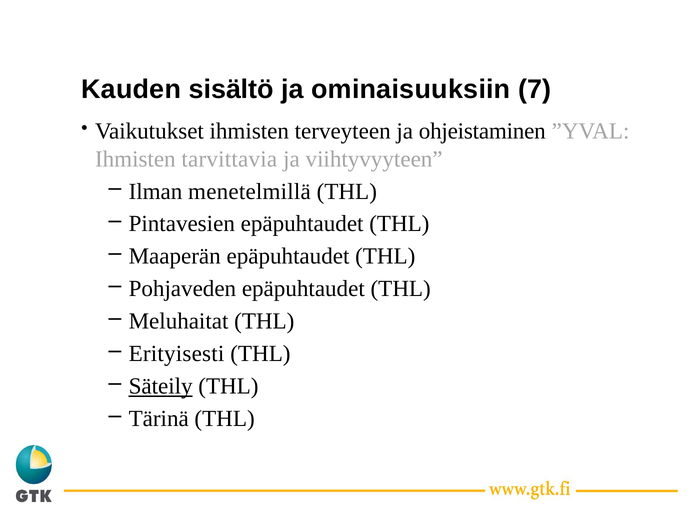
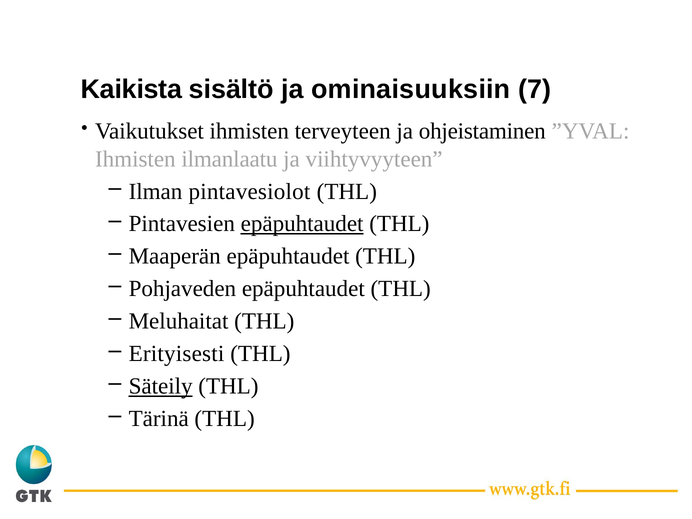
Kauden: Kauden -> Kaikista
tarvittavia: tarvittavia -> ilmanlaatu
menetelmillä: menetelmillä -> pintavesiolot
epäpuhtaudet at (302, 224) underline: none -> present
